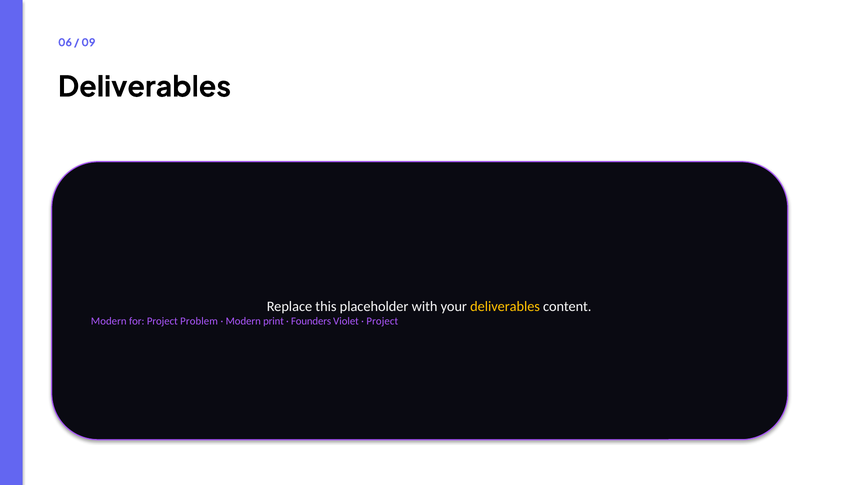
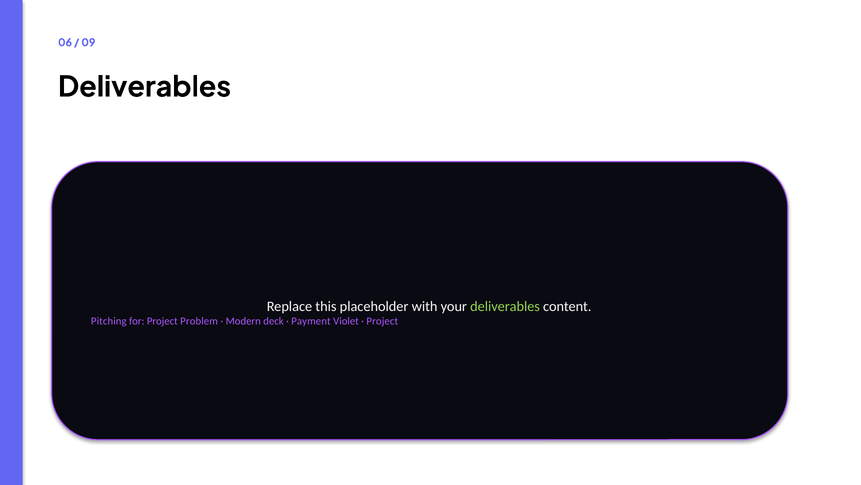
deliverables at (505, 306) colour: yellow -> light green
Modern at (109, 321): Modern -> Pitching
print: print -> deck
Founders: Founders -> Payment
